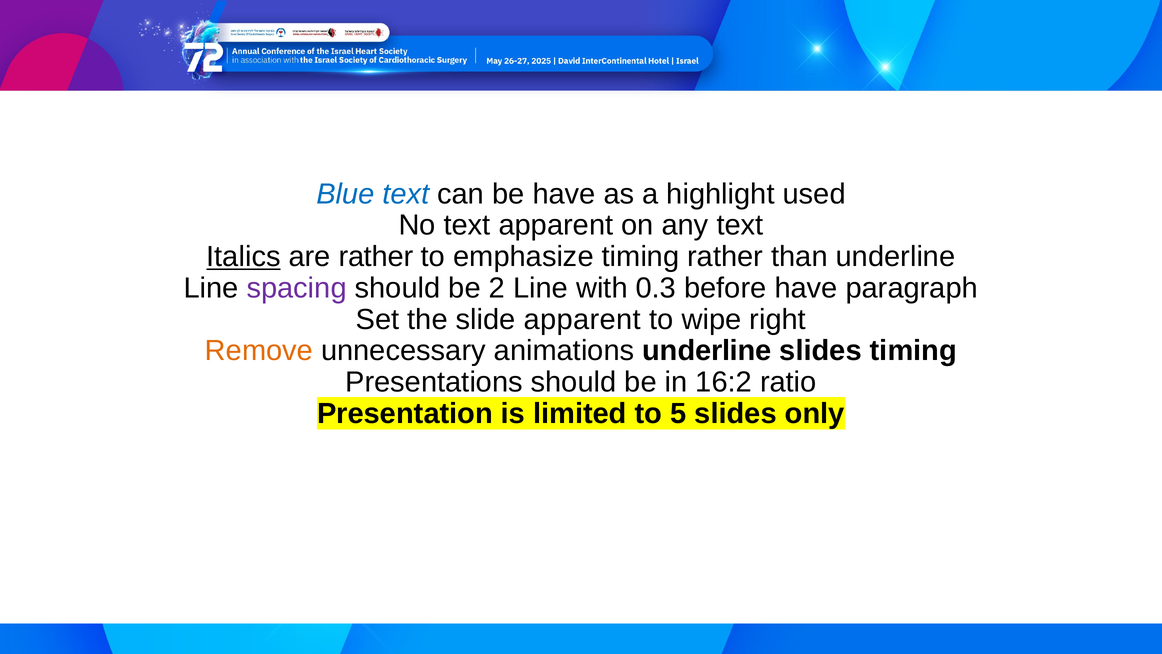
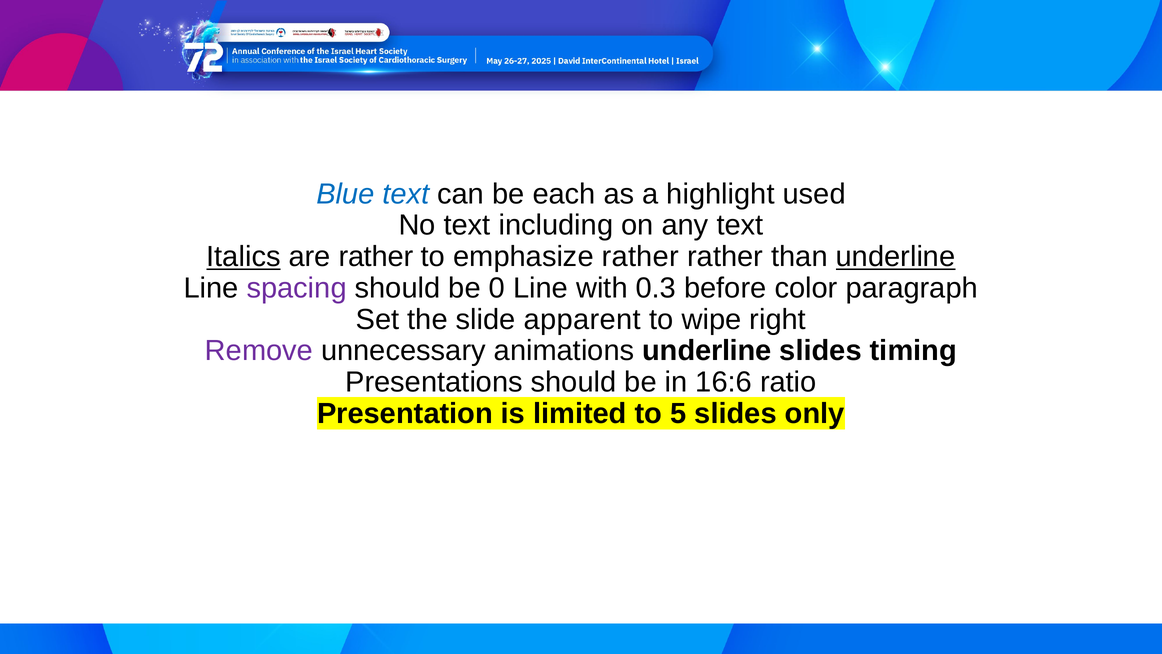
be have: have -> each
text apparent: apparent -> including
emphasize timing: timing -> rather
underline at (896, 257) underline: none -> present
2: 2 -> 0
before have: have -> color
Remove colour: orange -> purple
16:2: 16:2 -> 16:6
